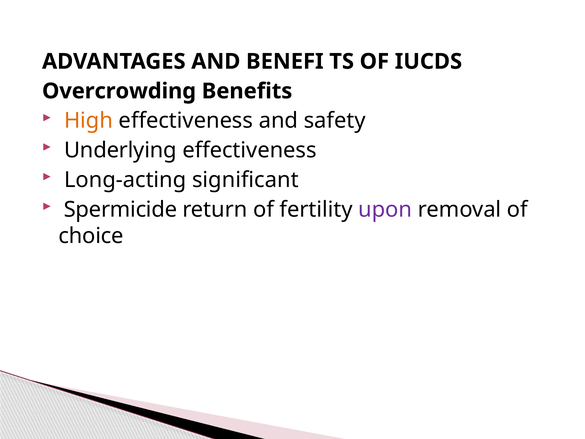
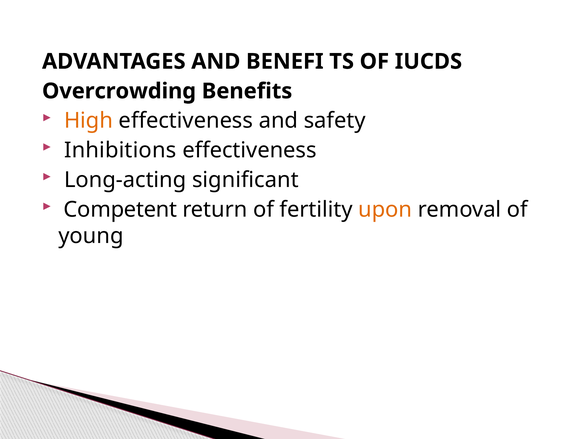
Underlying: Underlying -> Inhibitions
Spermicide: Spermicide -> Competent
upon colour: purple -> orange
choice: choice -> young
